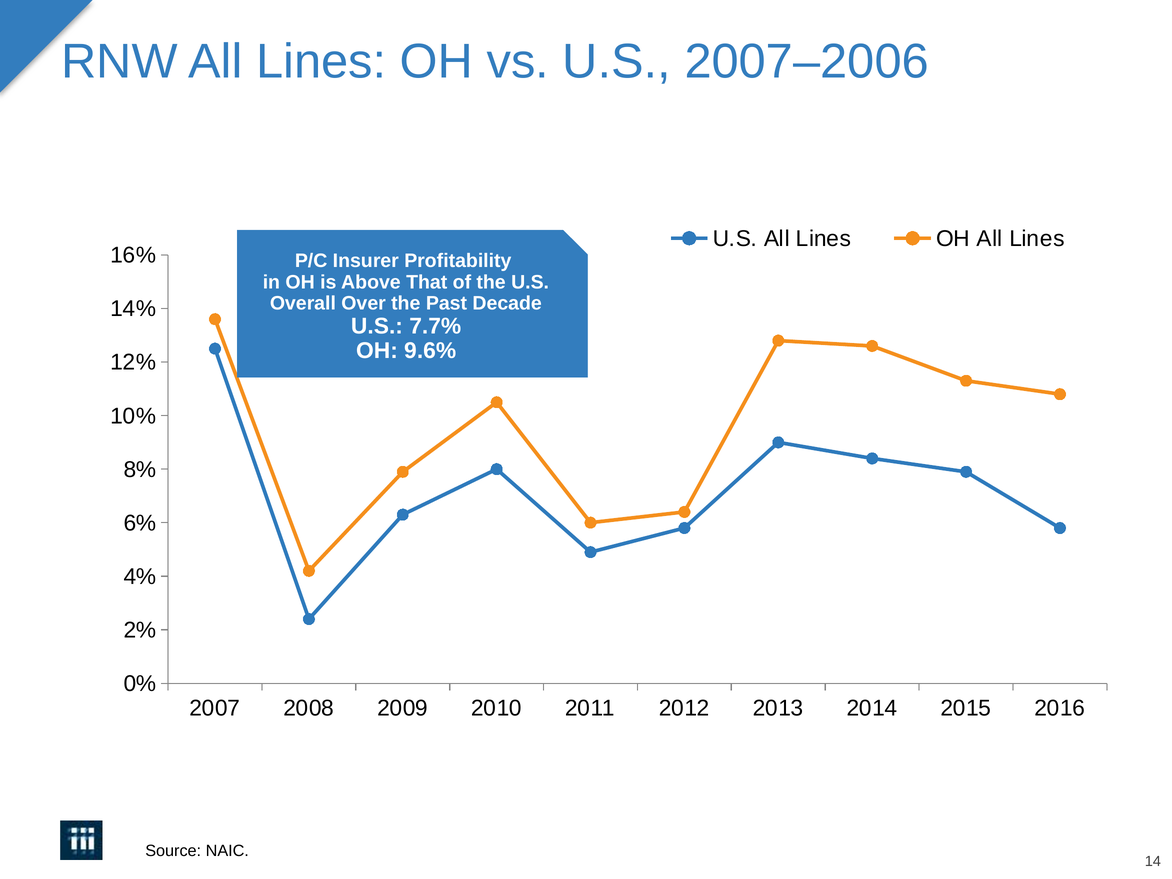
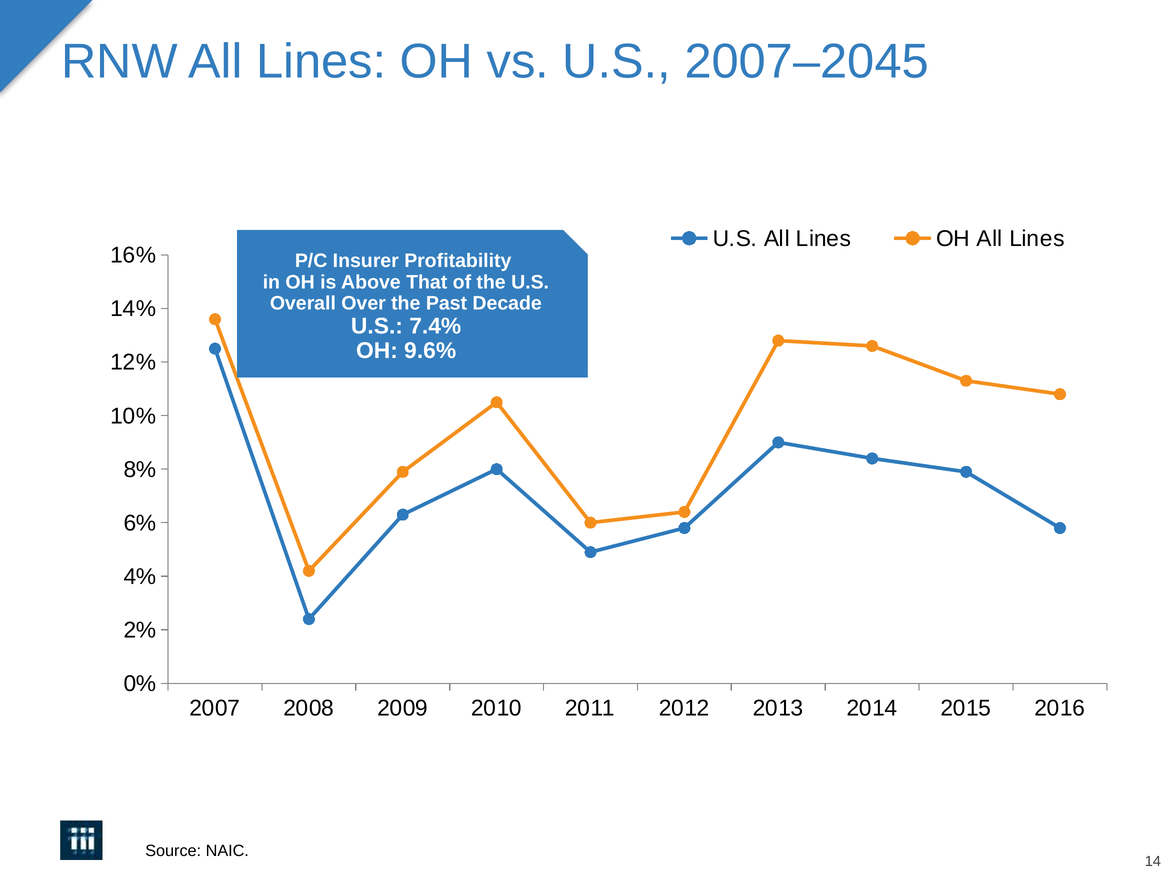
2007–2006: 2007–2006 -> 2007–2045
7.7%: 7.7% -> 7.4%
